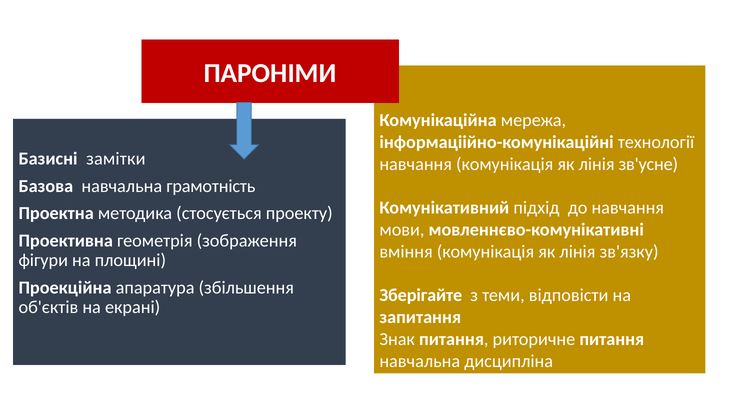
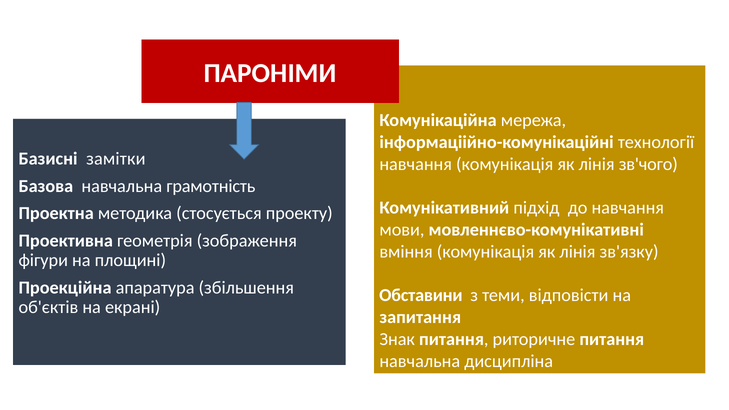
зв'усне: зв'усне -> зв'чого
Зберігайте: Зберігайте -> Обставини
